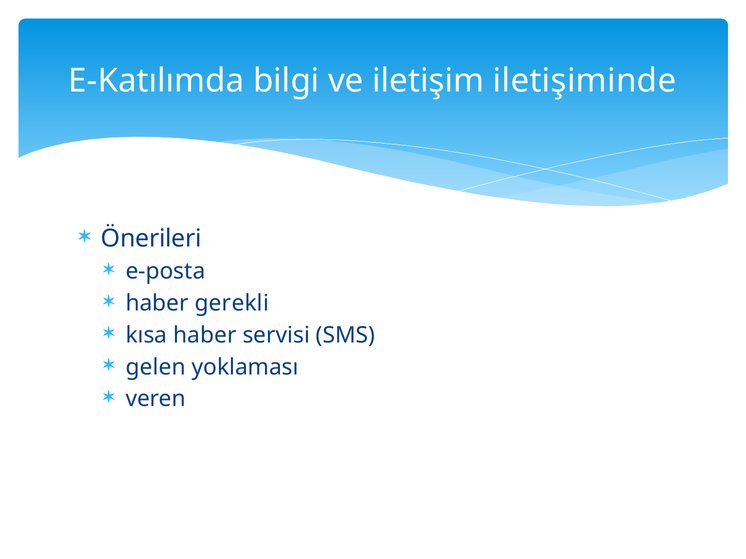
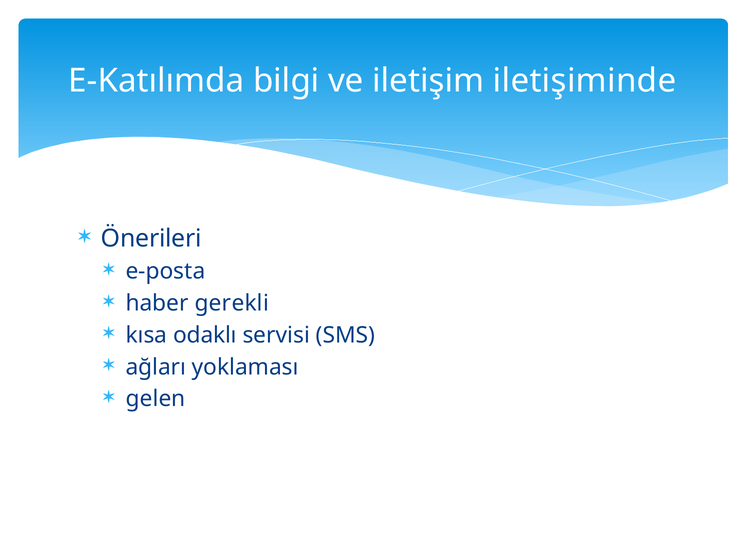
kısa haber: haber -> odaklı
gelen: gelen -> ağları
veren: veren -> gelen
